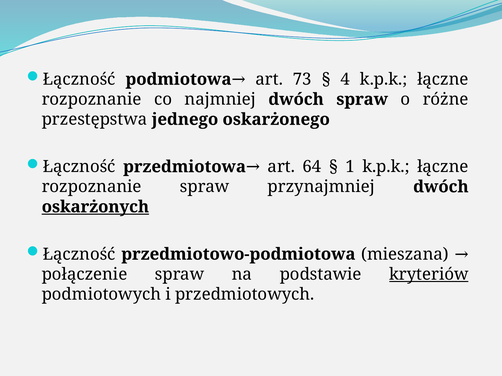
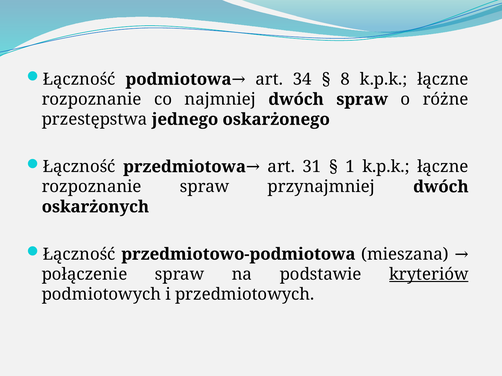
73: 73 -> 34
4: 4 -> 8
64: 64 -> 31
oskarżonych underline: present -> none
